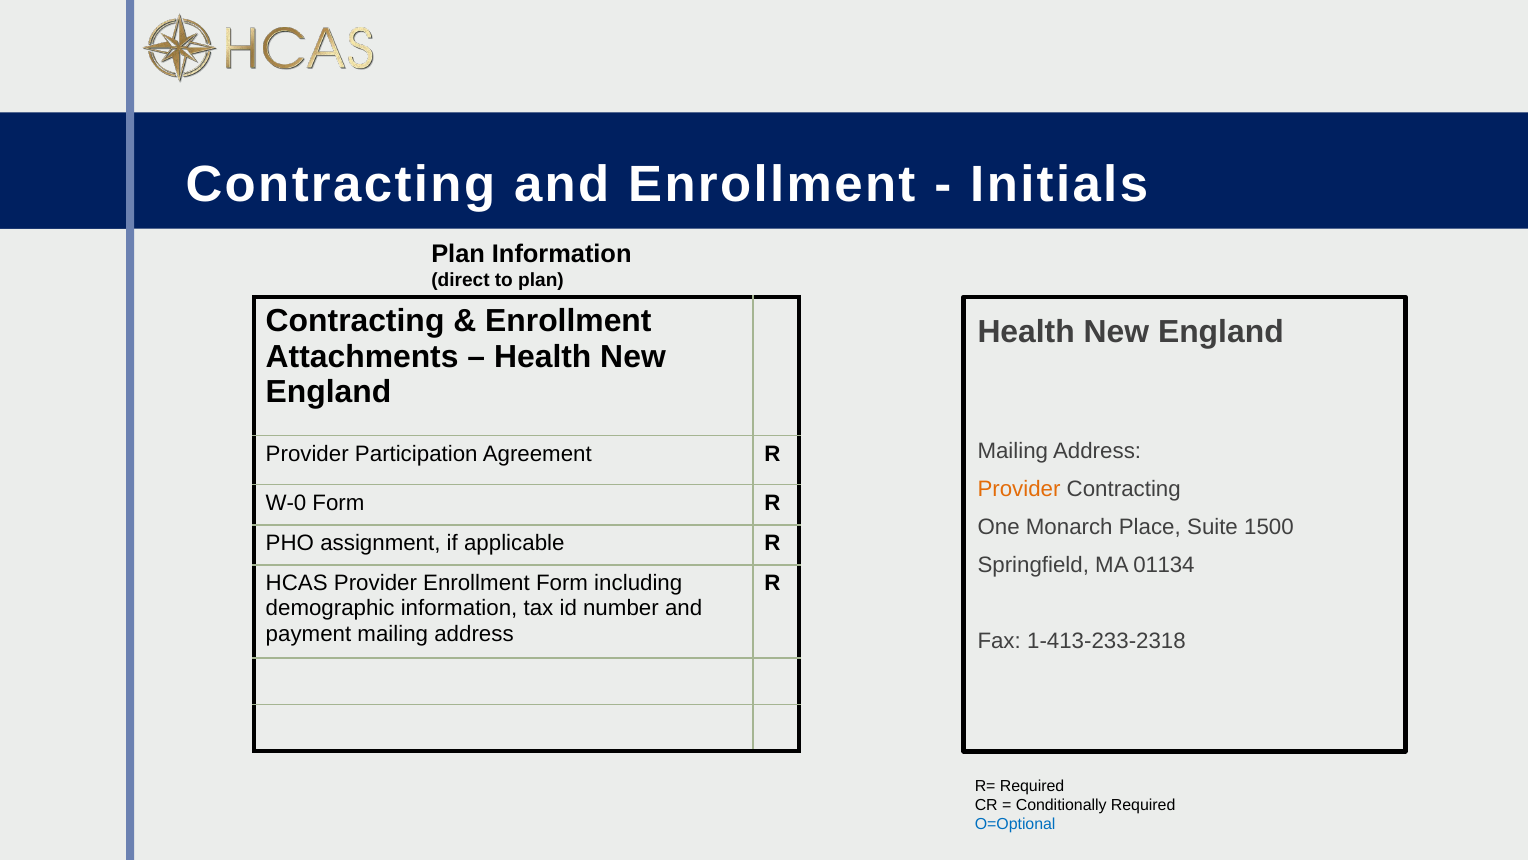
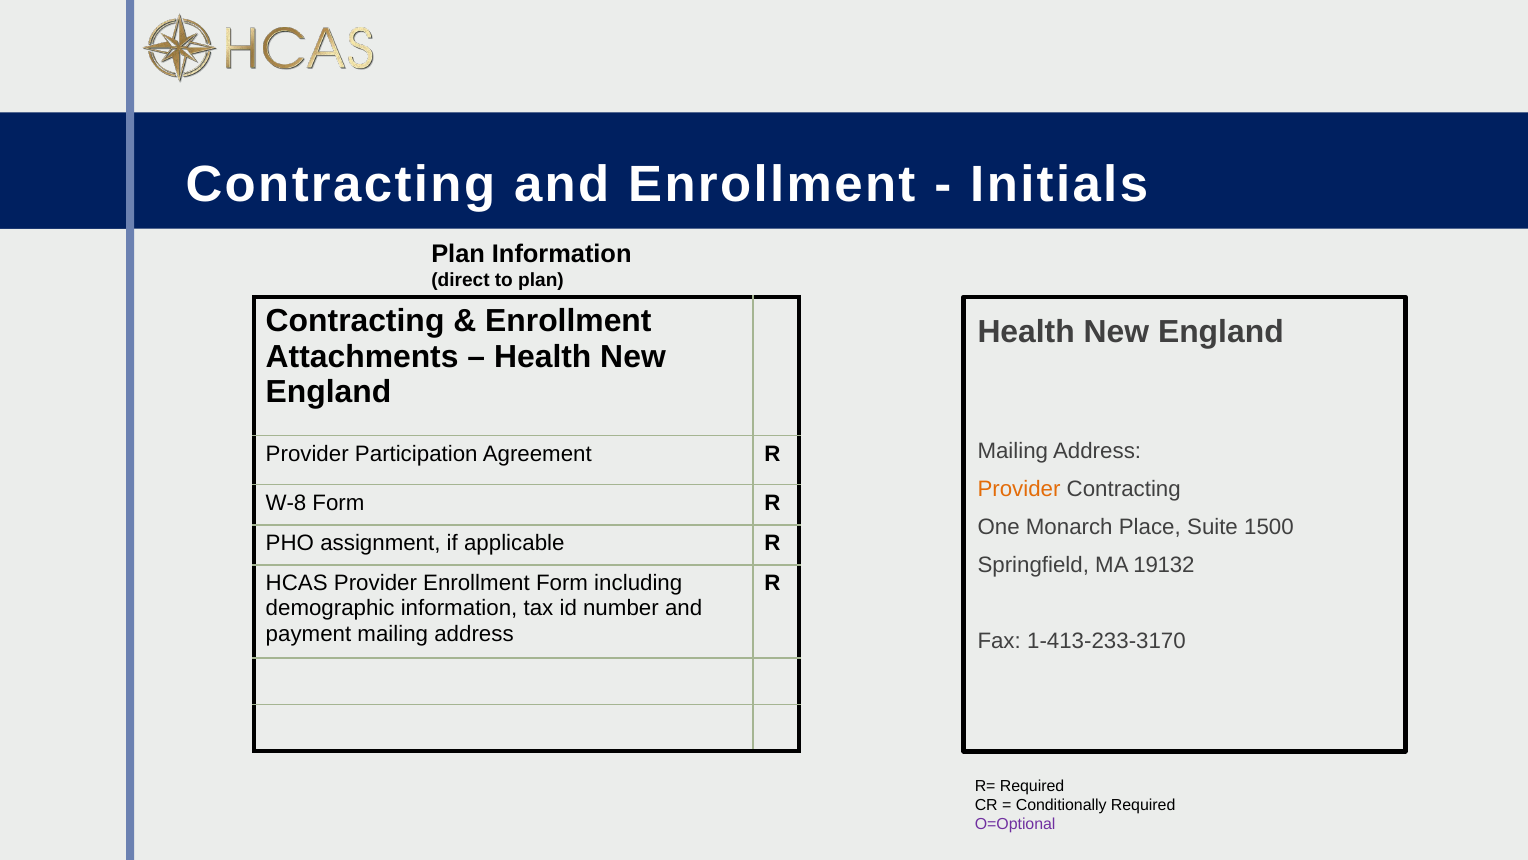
W-0: W-0 -> W-8
01134: 01134 -> 19132
1-413-233-2318: 1-413-233-2318 -> 1-413-233-3170
O=Optional colour: blue -> purple
